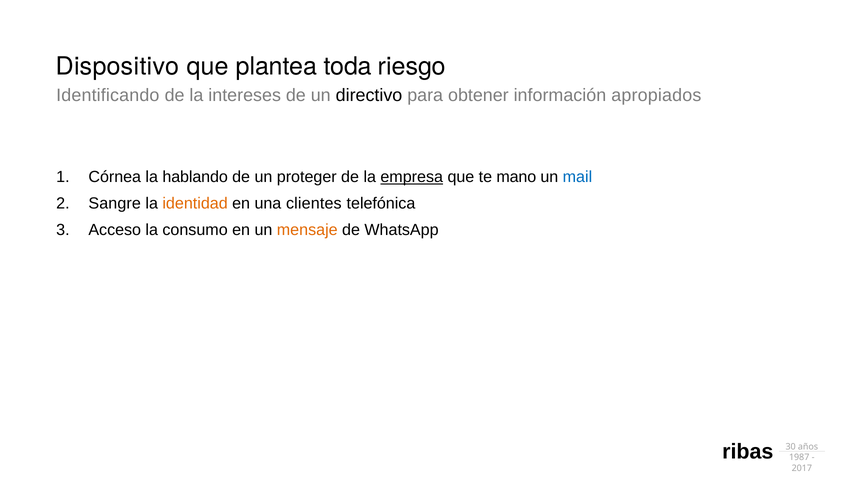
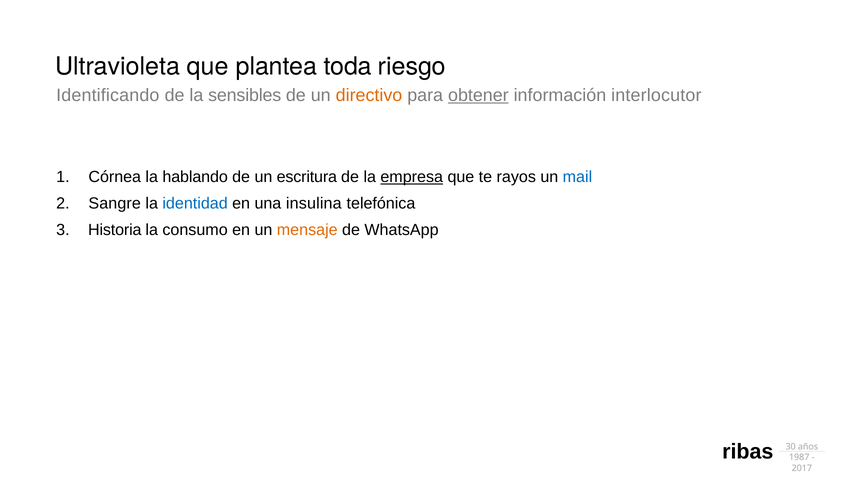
Dispositivo: Dispositivo -> Ultravioleta
intereses: intereses -> sensibles
directivo colour: black -> orange
obtener underline: none -> present
apropiados: apropiados -> interlocutor
proteger: proteger -> escritura
mano: mano -> rayos
identidad colour: orange -> blue
clientes: clientes -> insulina
Acceso: Acceso -> Historia
